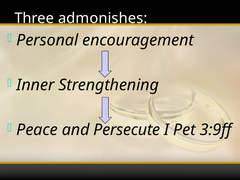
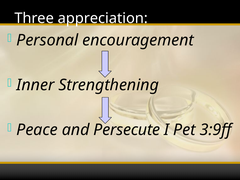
admonishes: admonishes -> appreciation
